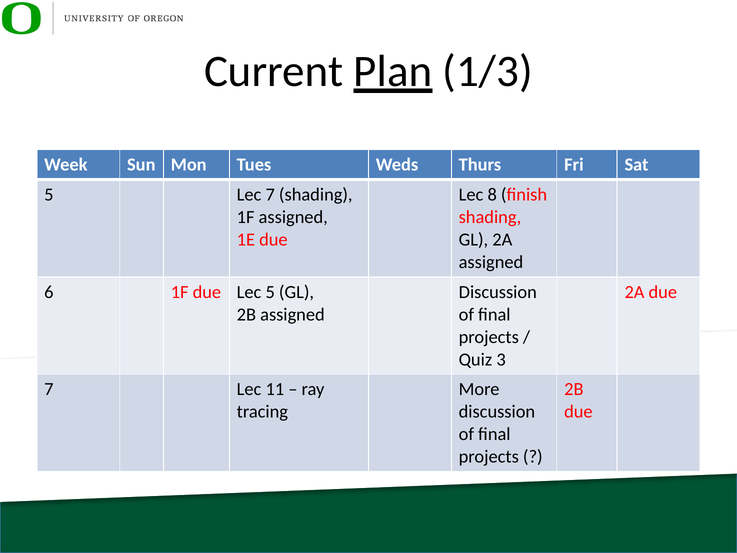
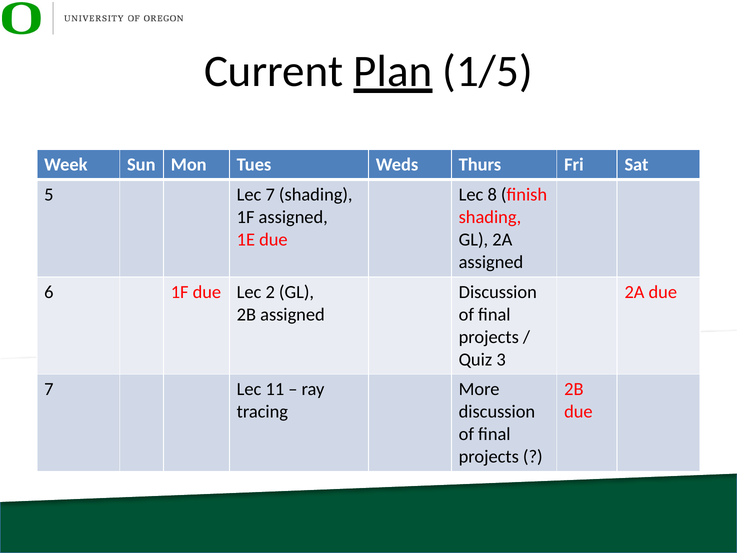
1/3: 1/3 -> 1/5
Lec 5: 5 -> 2
